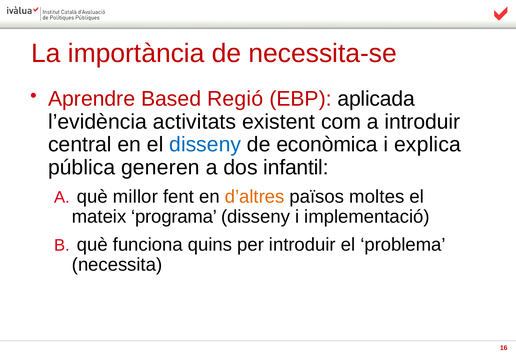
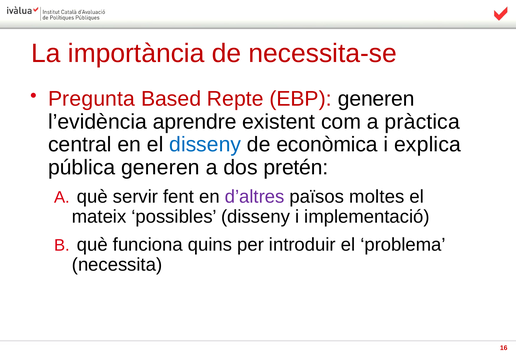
Aprendre: Aprendre -> Pregunta
Regió: Regió -> Repte
EBP aplicada: aplicada -> generen
activitats: activitats -> aprendre
a introduir: introduir -> pràctica
infantil: infantil -> pretén
millor: millor -> servir
d’altres colour: orange -> purple
programa: programa -> possibles
